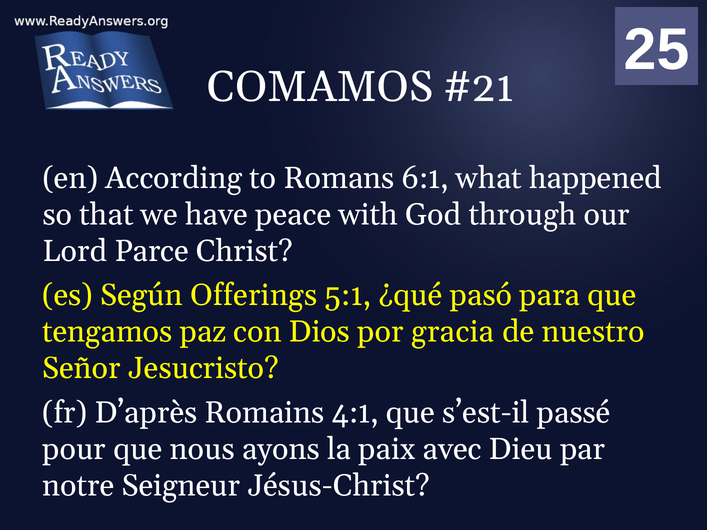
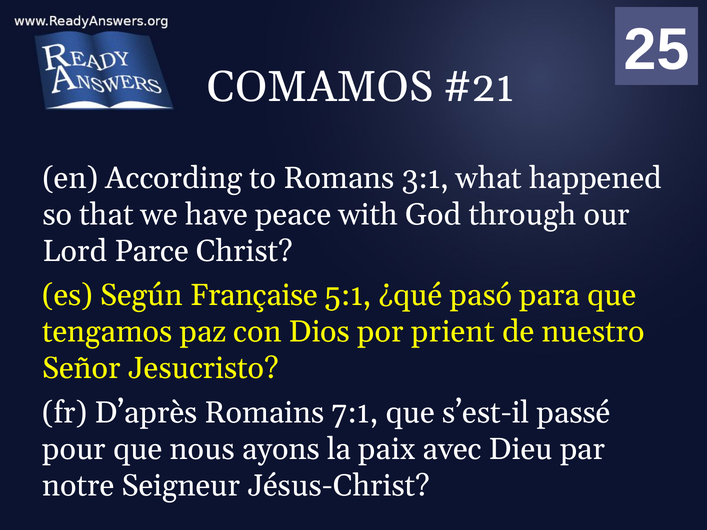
6:1: 6:1 -> 3:1
Offerings: Offerings -> Française
gracia: gracia -> prient
4:1: 4:1 -> 7:1
